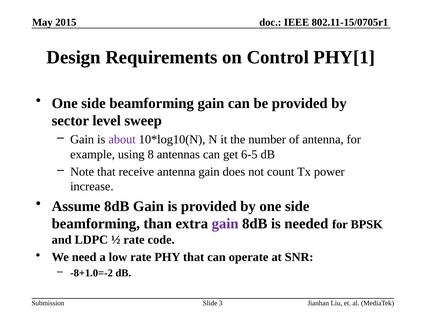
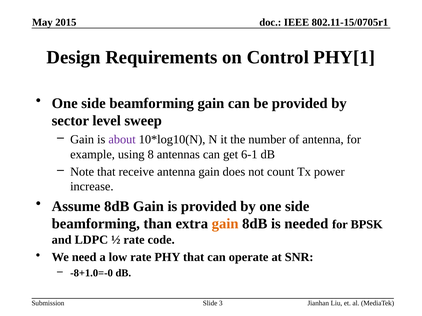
6-5: 6-5 -> 6-1
gain at (225, 224) colour: purple -> orange
-8+1.0=-2: -8+1.0=-2 -> -8+1.0=-0
